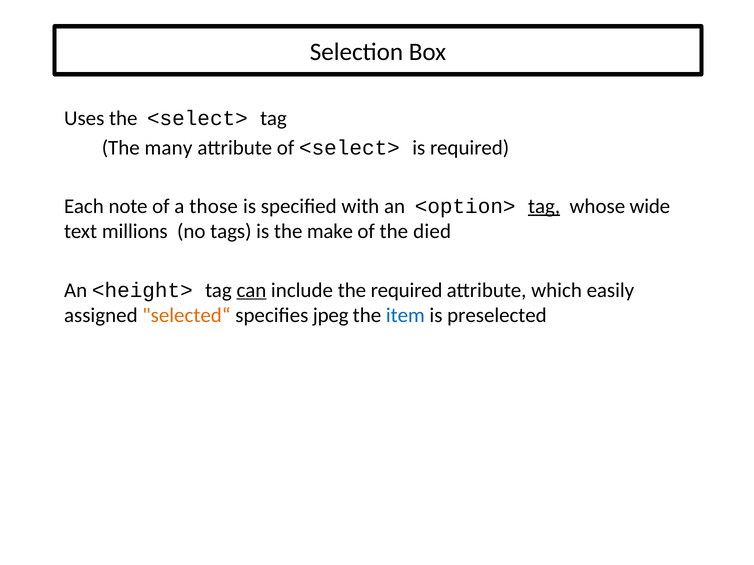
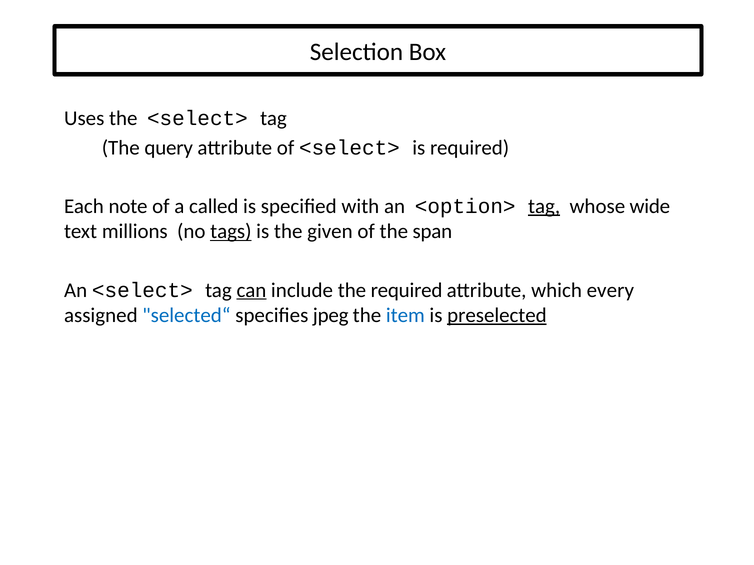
many: many -> query
those: those -> called
tags underline: none -> present
make: make -> given
died: died -> span
An <height>: <height> -> <select>
easily: easily -> every
selected“ colour: orange -> blue
preselected underline: none -> present
